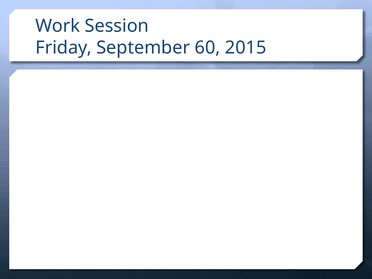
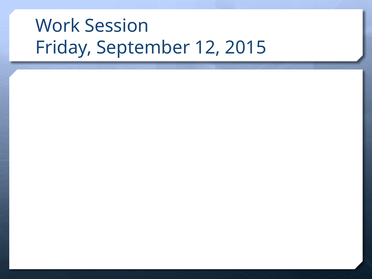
60: 60 -> 12
